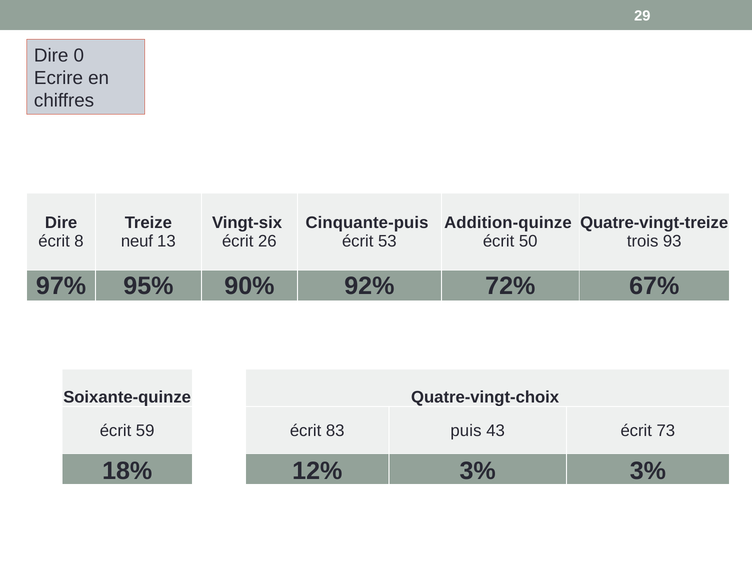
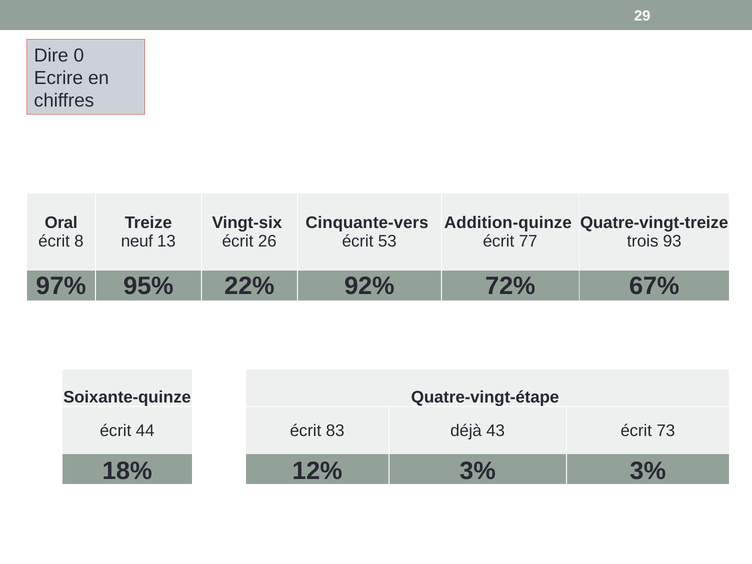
Dire at (61, 223): Dire -> Oral
Cinquante-puis: Cinquante-puis -> Cinquante-vers
50: 50 -> 77
90%: 90% -> 22%
Quatre-vingt-choix: Quatre-vingt-choix -> Quatre-vingt-étape
59: 59 -> 44
puis: puis -> déjà
